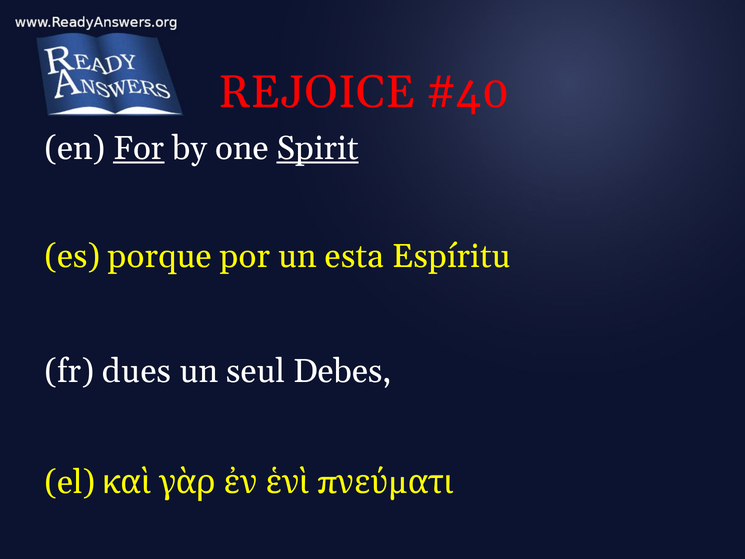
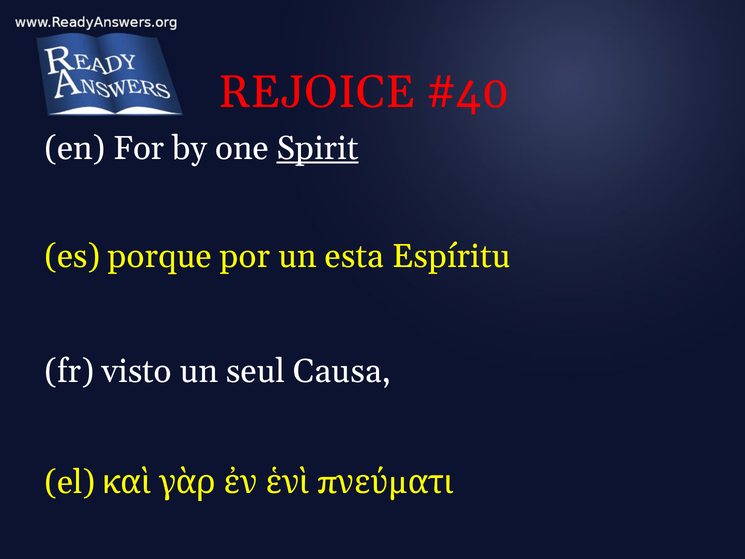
For underline: present -> none
dues: dues -> visto
Debes: Debes -> Causa
